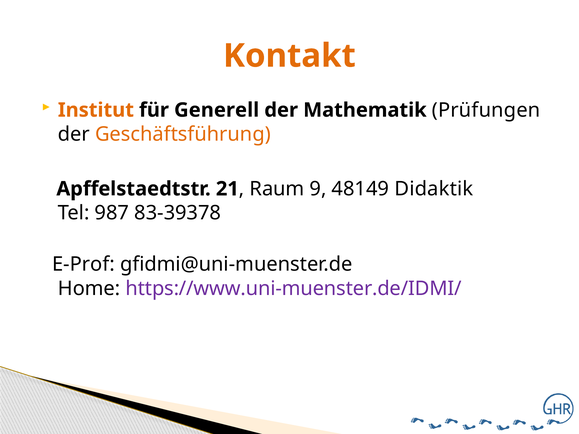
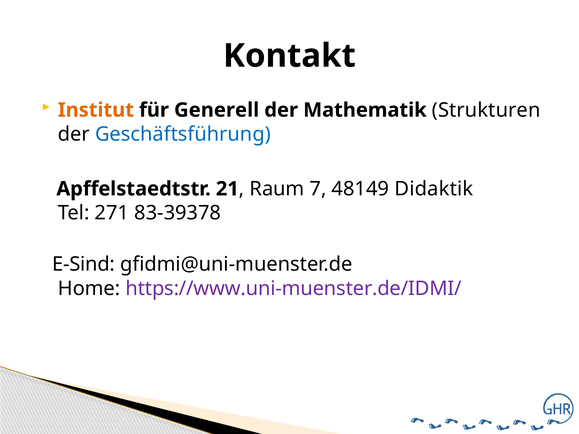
Kontakt colour: orange -> black
Prüfungen: Prüfungen -> Strukturen
Geschäftsführung colour: orange -> blue
9: 9 -> 7
987: 987 -> 271
E-Prof: E-Prof -> E-Sind
